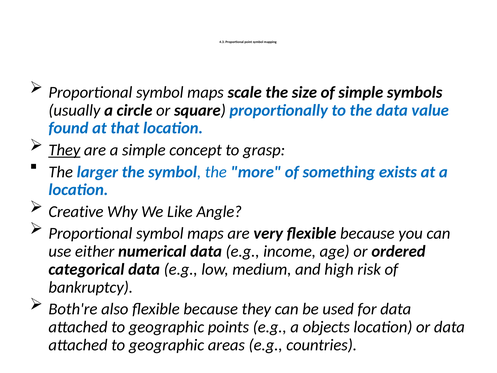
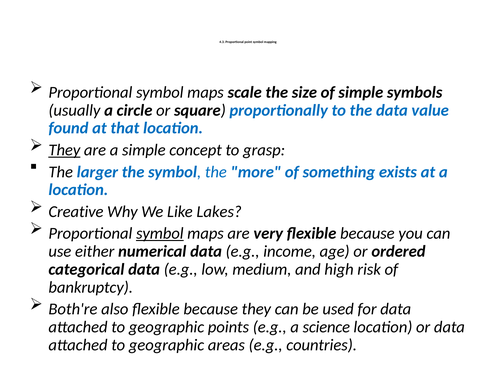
Angle: Angle -> Lakes
symbol at (160, 233) underline: none -> present
objects: objects -> science
